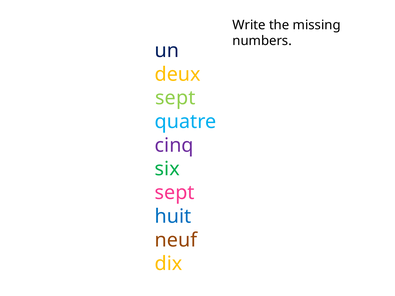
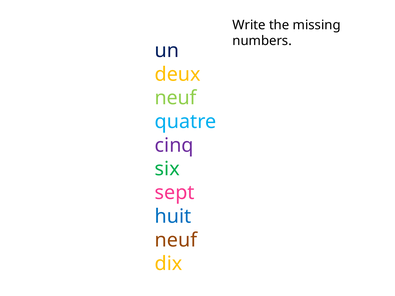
sept at (175, 98): sept -> neuf
